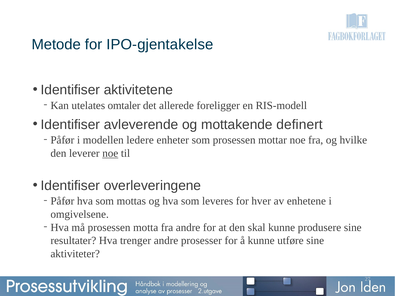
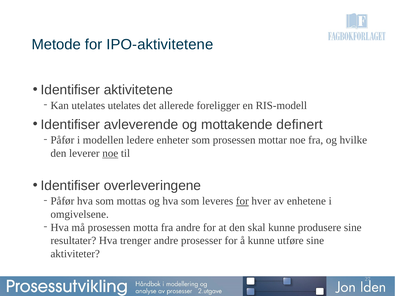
IPO-gjentakelse: IPO-gjentakelse -> IPO-aktivitetene
utelates omtaler: omtaler -> utelates
for at (242, 201) underline: none -> present
